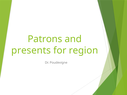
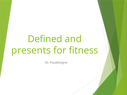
Patrons: Patrons -> Defined
region: region -> fitness
